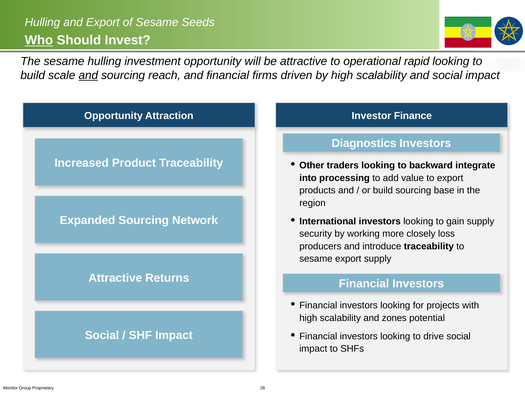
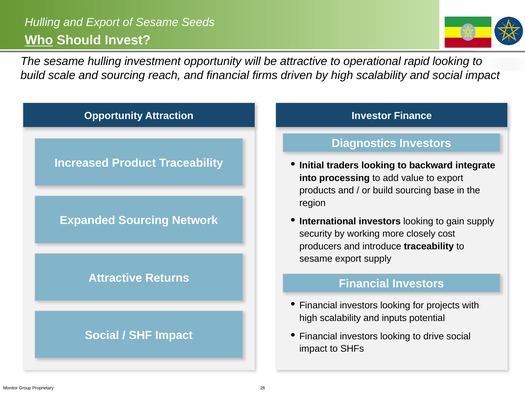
and at (88, 76) underline: present -> none
Other: Other -> Initial
loss: loss -> cost
zones: zones -> inputs
